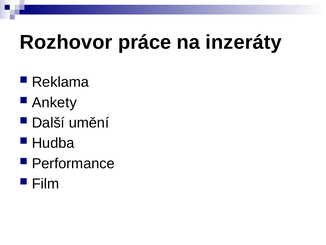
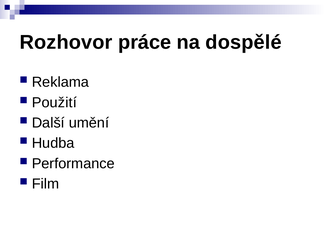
inzeráty: inzeráty -> dospělé
Ankety: Ankety -> Použití
